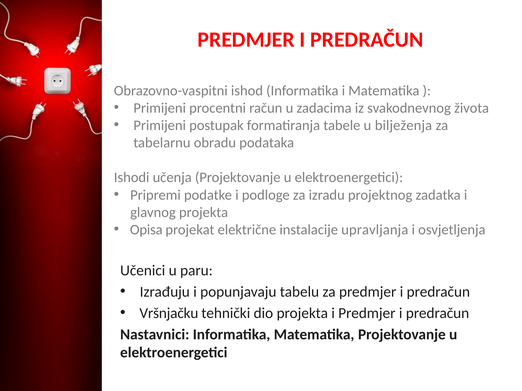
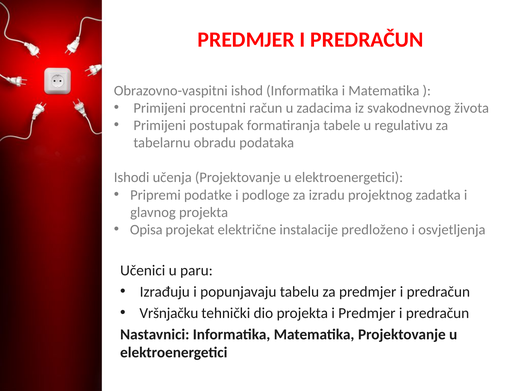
bilježenja: bilježenja -> regulativu
upravljanja: upravljanja -> predloženo
